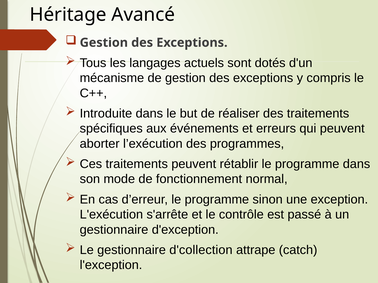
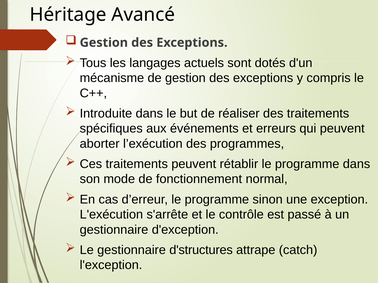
d'collection: d'collection -> d'structures
